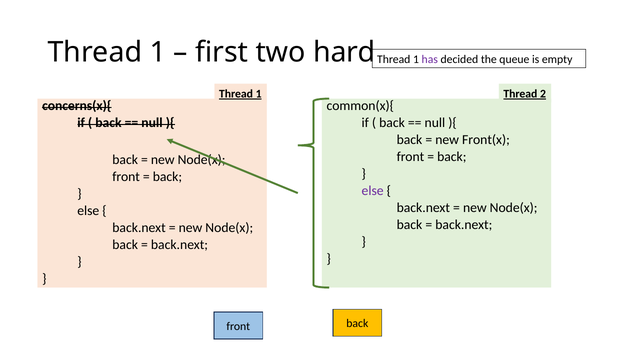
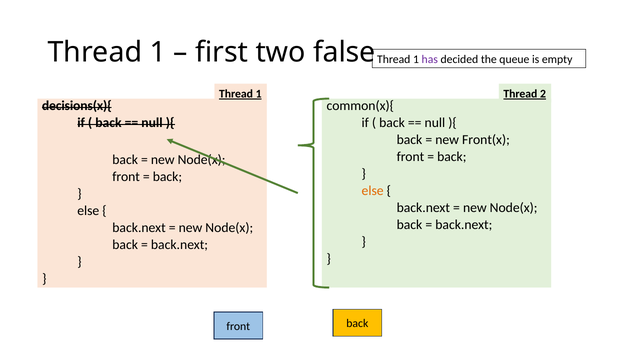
hard: hard -> false
concerns(x){: concerns(x){ -> decisions(x){
else at (373, 191) colour: purple -> orange
